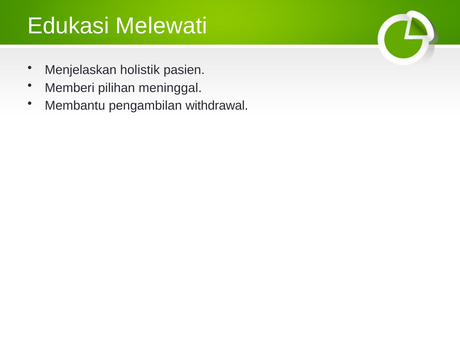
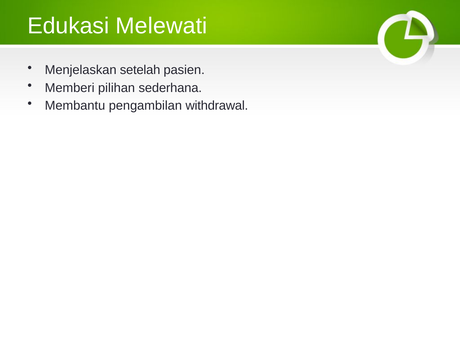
holistik: holistik -> setelah
meninggal: meninggal -> sederhana
